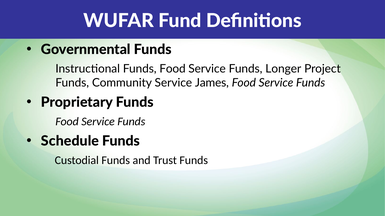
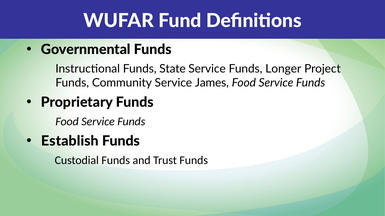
Instructional Funds Food: Food -> State
Schedule: Schedule -> Establish
